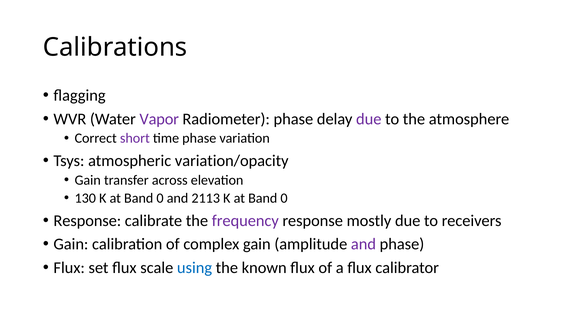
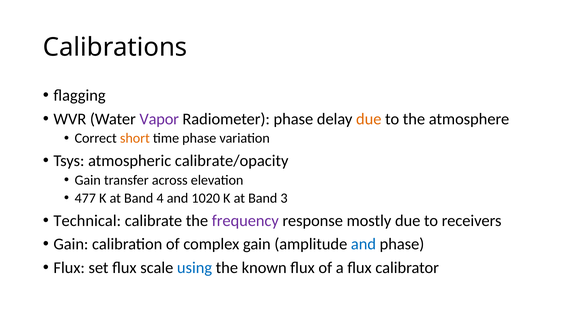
due at (369, 119) colour: purple -> orange
short colour: purple -> orange
variation/opacity: variation/opacity -> calibrate/opacity
130: 130 -> 477
0 at (160, 198): 0 -> 4
2113: 2113 -> 1020
0 at (284, 198): 0 -> 3
Response at (87, 220): Response -> Technical
and at (363, 244) colour: purple -> blue
